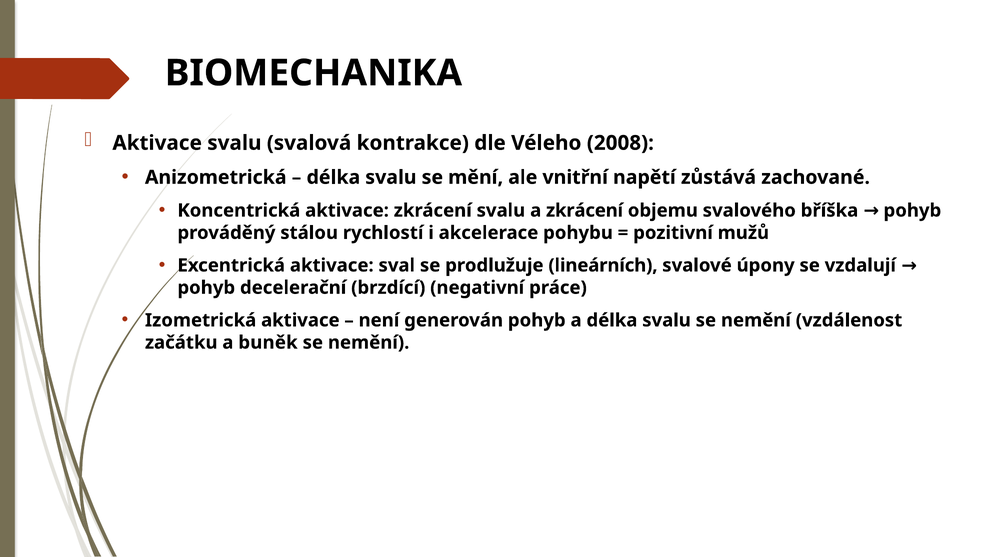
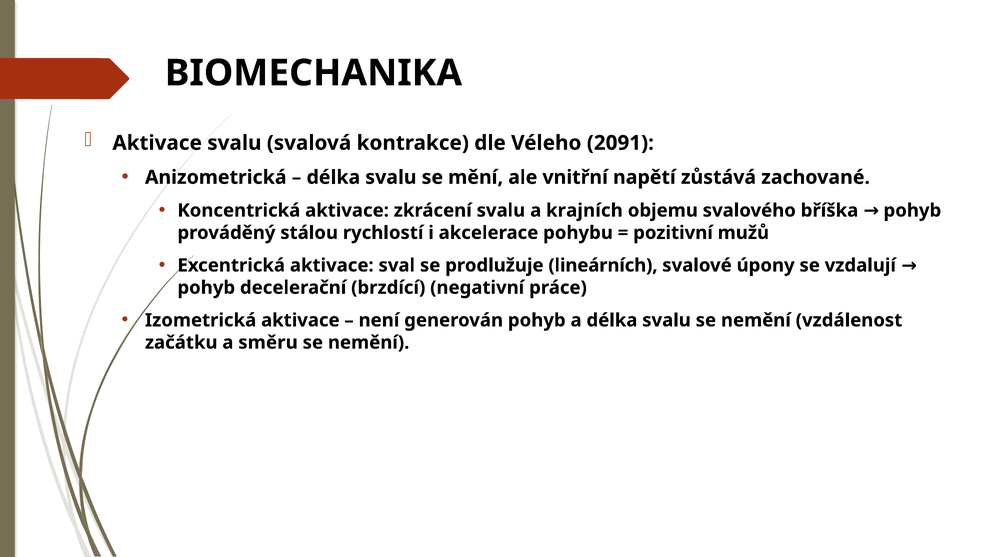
2008: 2008 -> 2091
a zkrácení: zkrácení -> krajních
buněk: buněk -> směru
